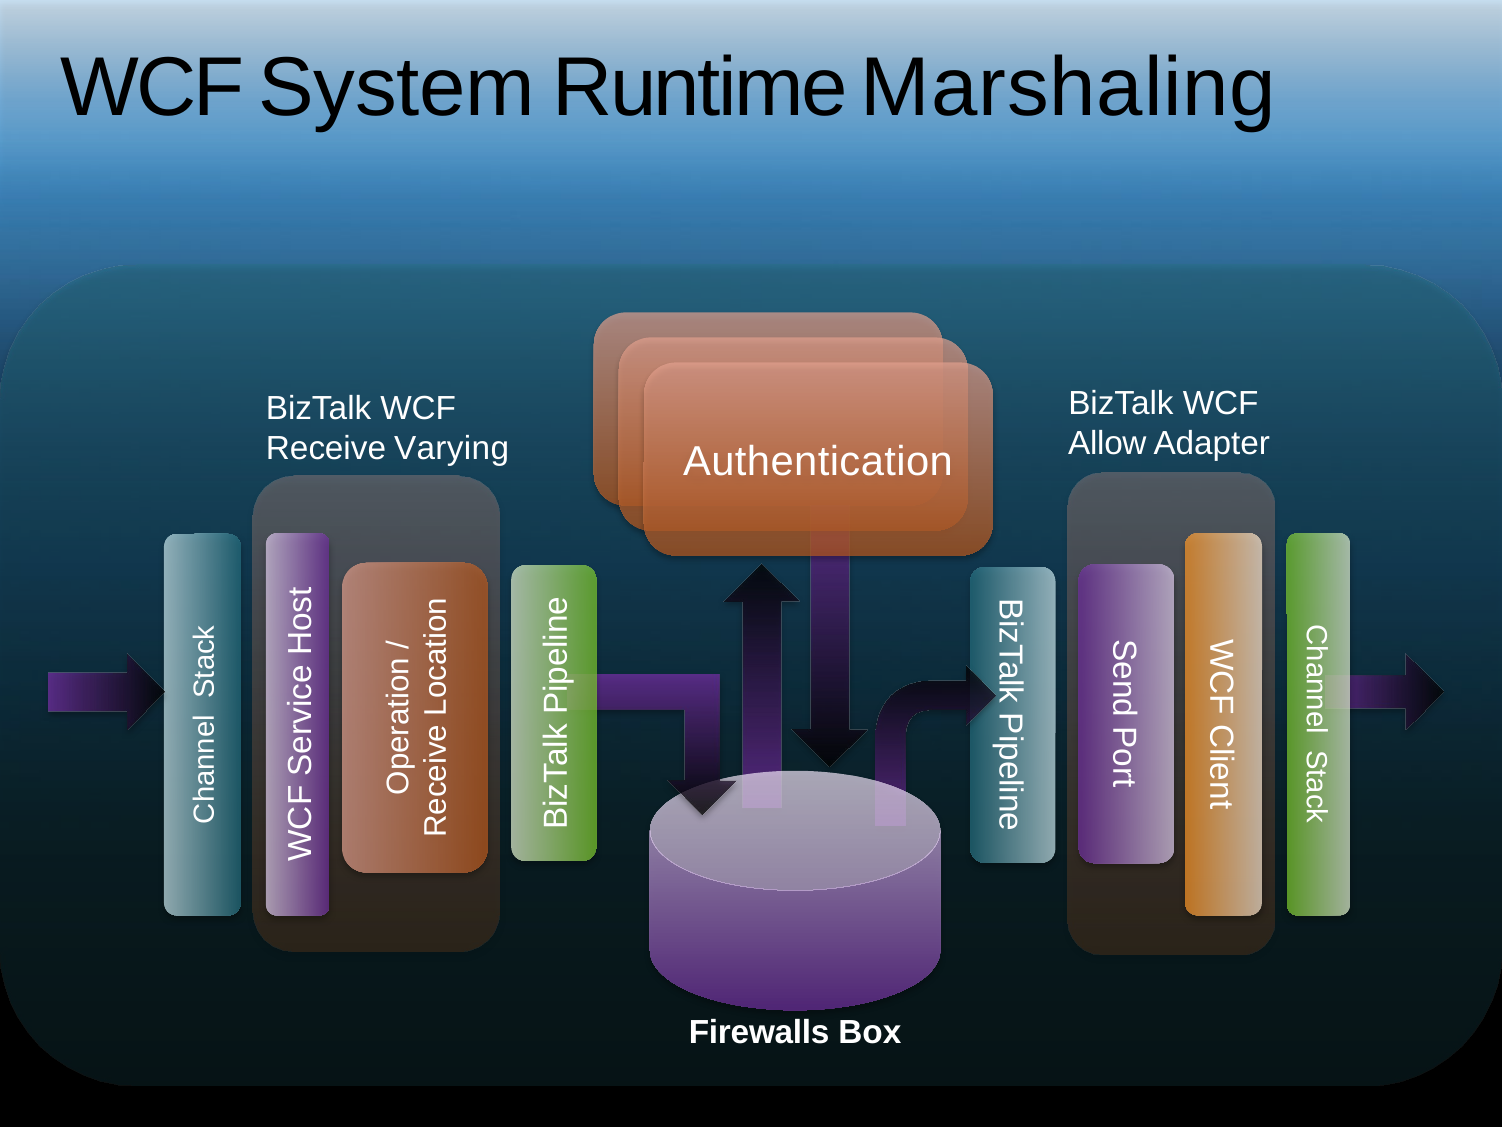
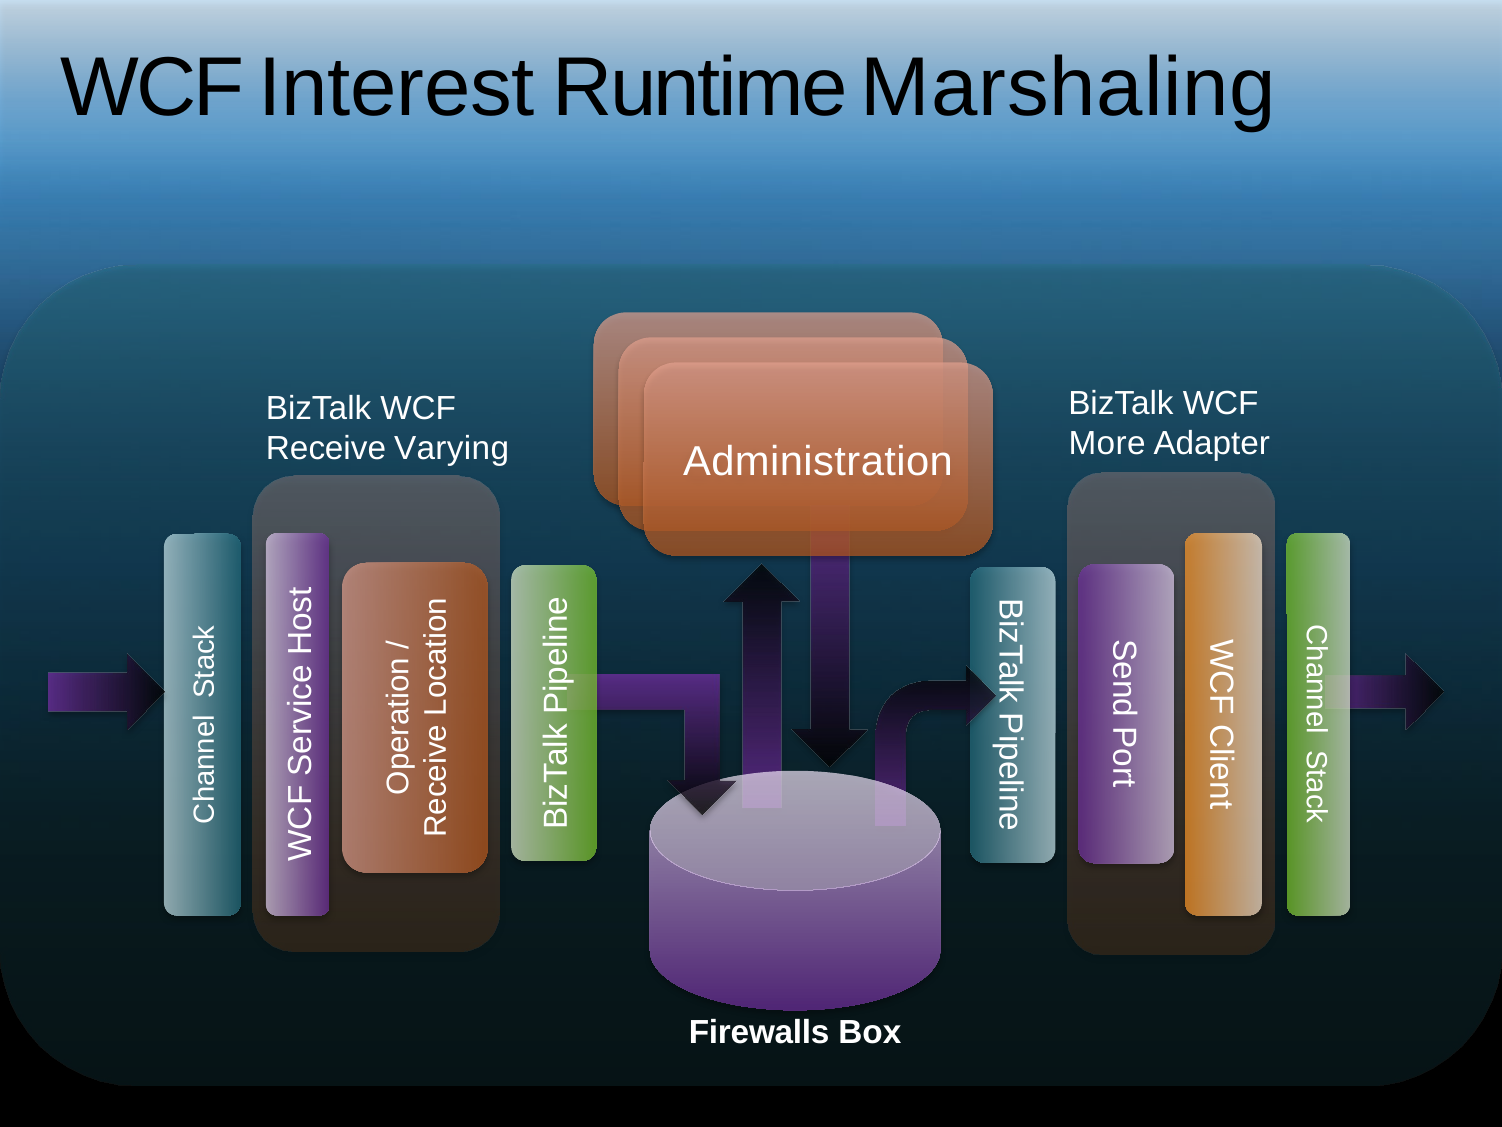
System: System -> Interest
Allow: Allow -> More
Authentication: Authentication -> Administration
